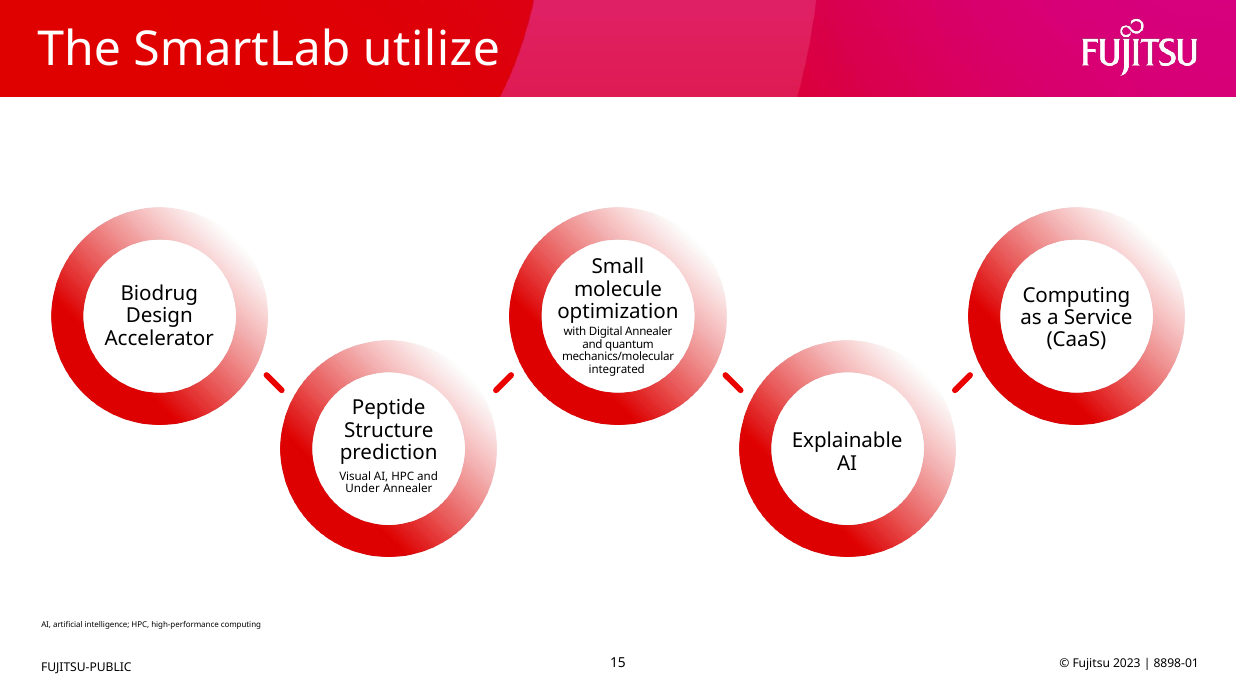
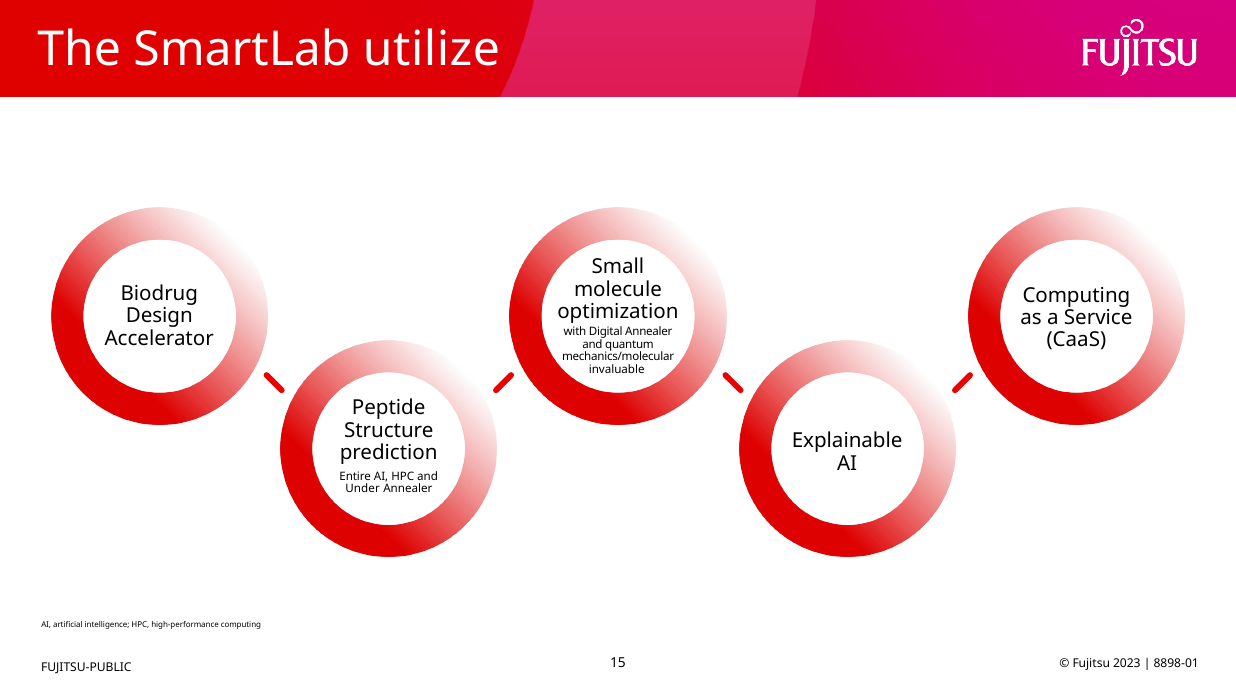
integrated: integrated -> invaluable
Visual: Visual -> Entire
